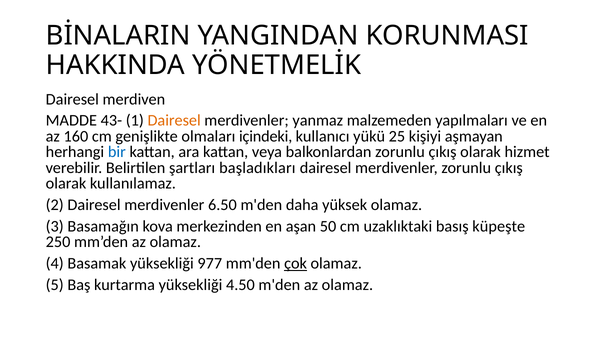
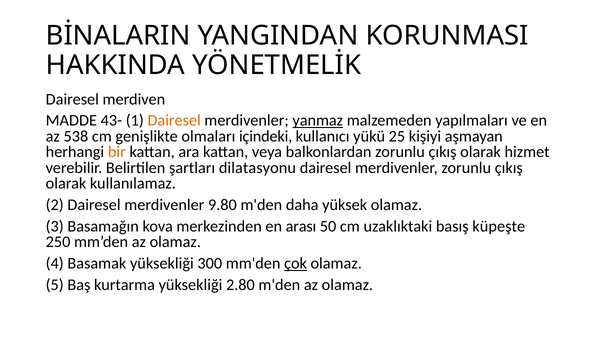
yanmaz underline: none -> present
160: 160 -> 538
bir colour: blue -> orange
başladıkları: başladıkları -> dilatasyonu
6.50: 6.50 -> 9.80
aşan: aşan -> arası
977: 977 -> 300
4.50: 4.50 -> 2.80
